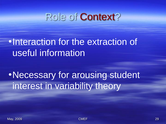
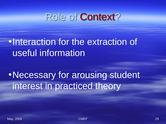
variability: variability -> practiced
